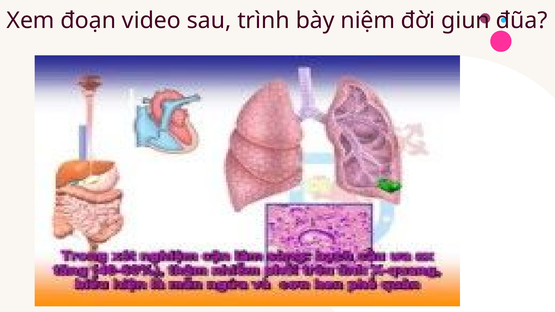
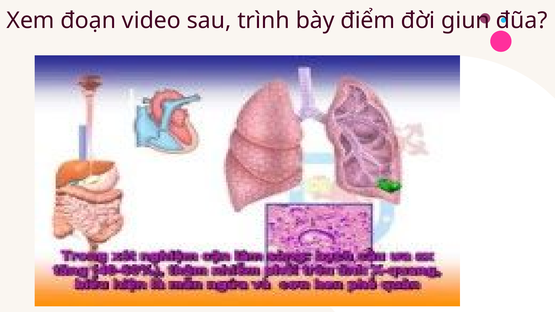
niệm: niệm -> điểm
